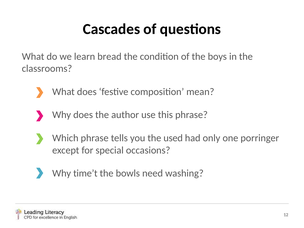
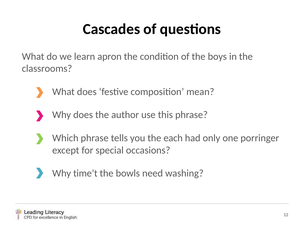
bread: bread -> apron
used: used -> each
